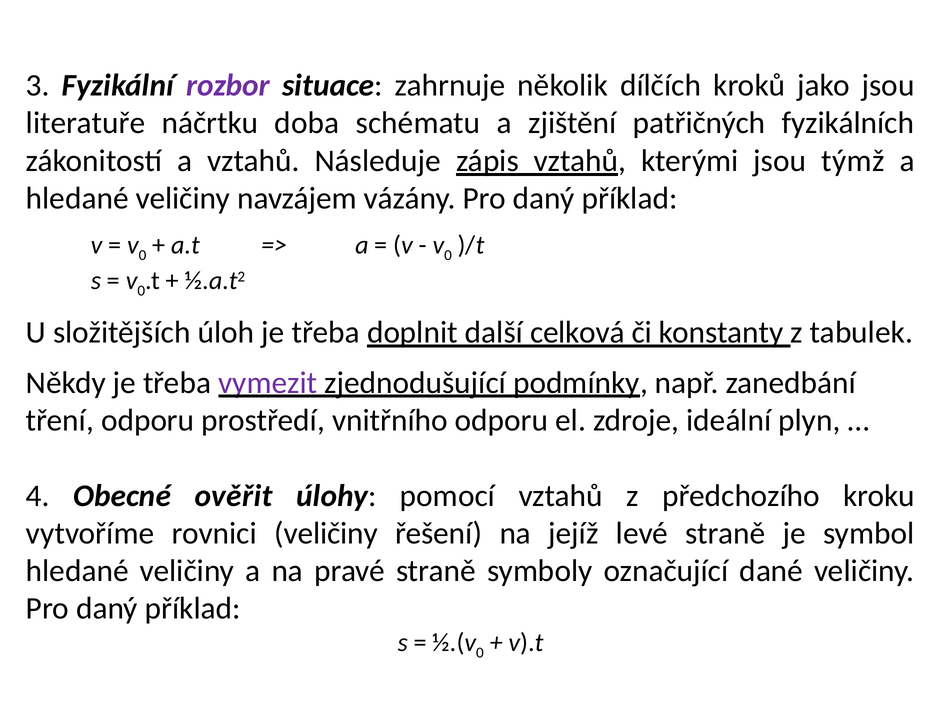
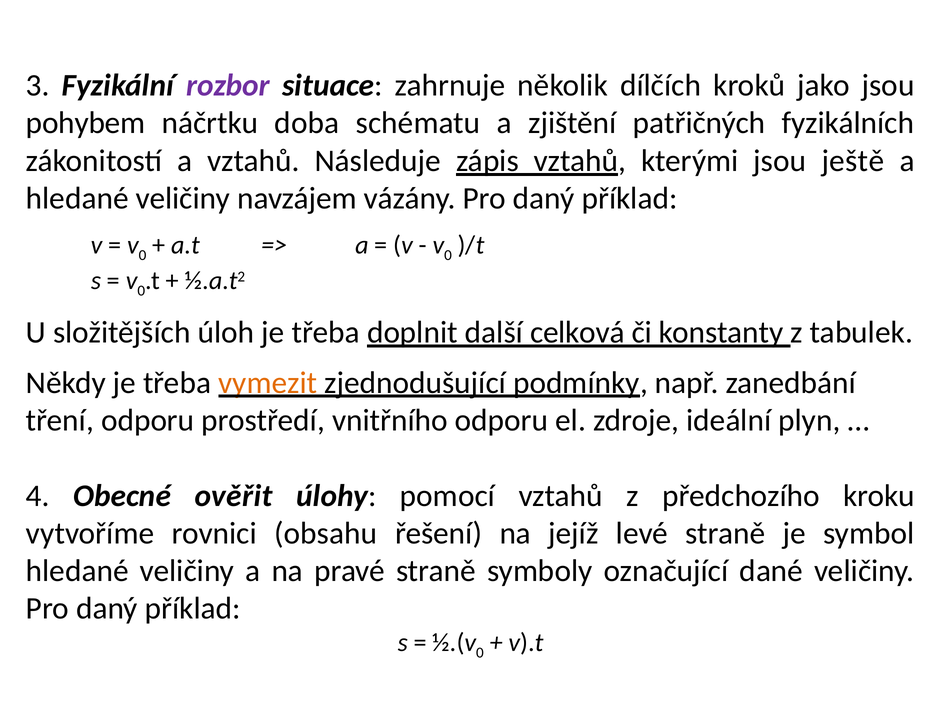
literatuře: literatuře -> pohybem
týmž: týmž -> ještě
vymezit colour: purple -> orange
rovnici veličiny: veličiny -> obsahu
